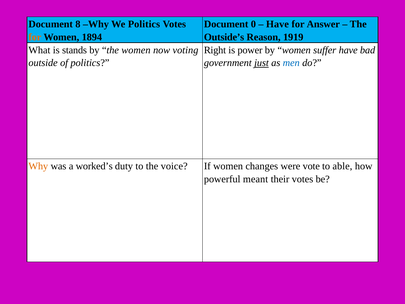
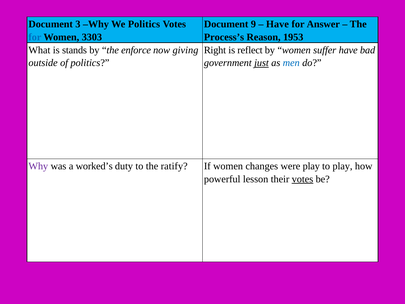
8: 8 -> 3
0: 0 -> 9
for at (35, 37) colour: orange -> blue
1894: 1894 -> 3303
Outside’s: Outside’s -> Process’s
1919: 1919 -> 1953
the women: women -> enforce
voting: voting -> giving
power: power -> reflect
Why at (38, 166) colour: orange -> purple
voice: voice -> ratify
were vote: vote -> play
to able: able -> play
meant: meant -> lesson
votes at (303, 179) underline: none -> present
